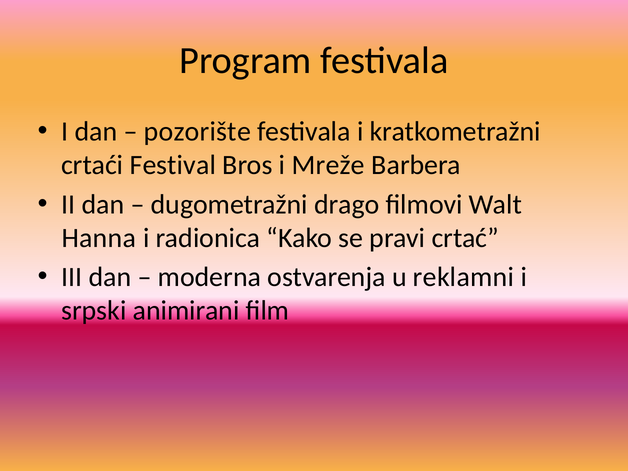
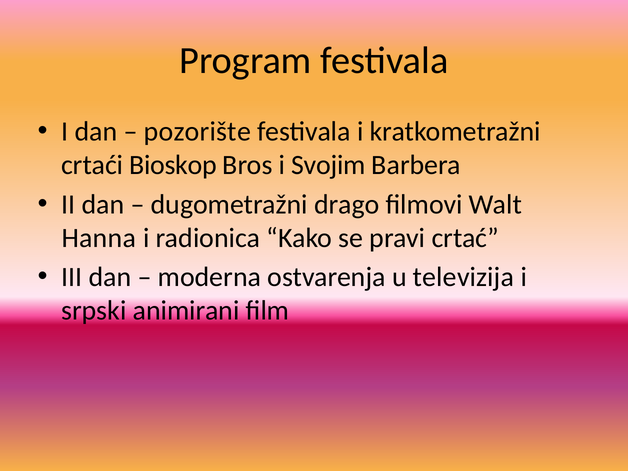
Festival: Festival -> Bioskop
Mreže: Mreže -> Svojim
reklamni: reklamni -> televizija
